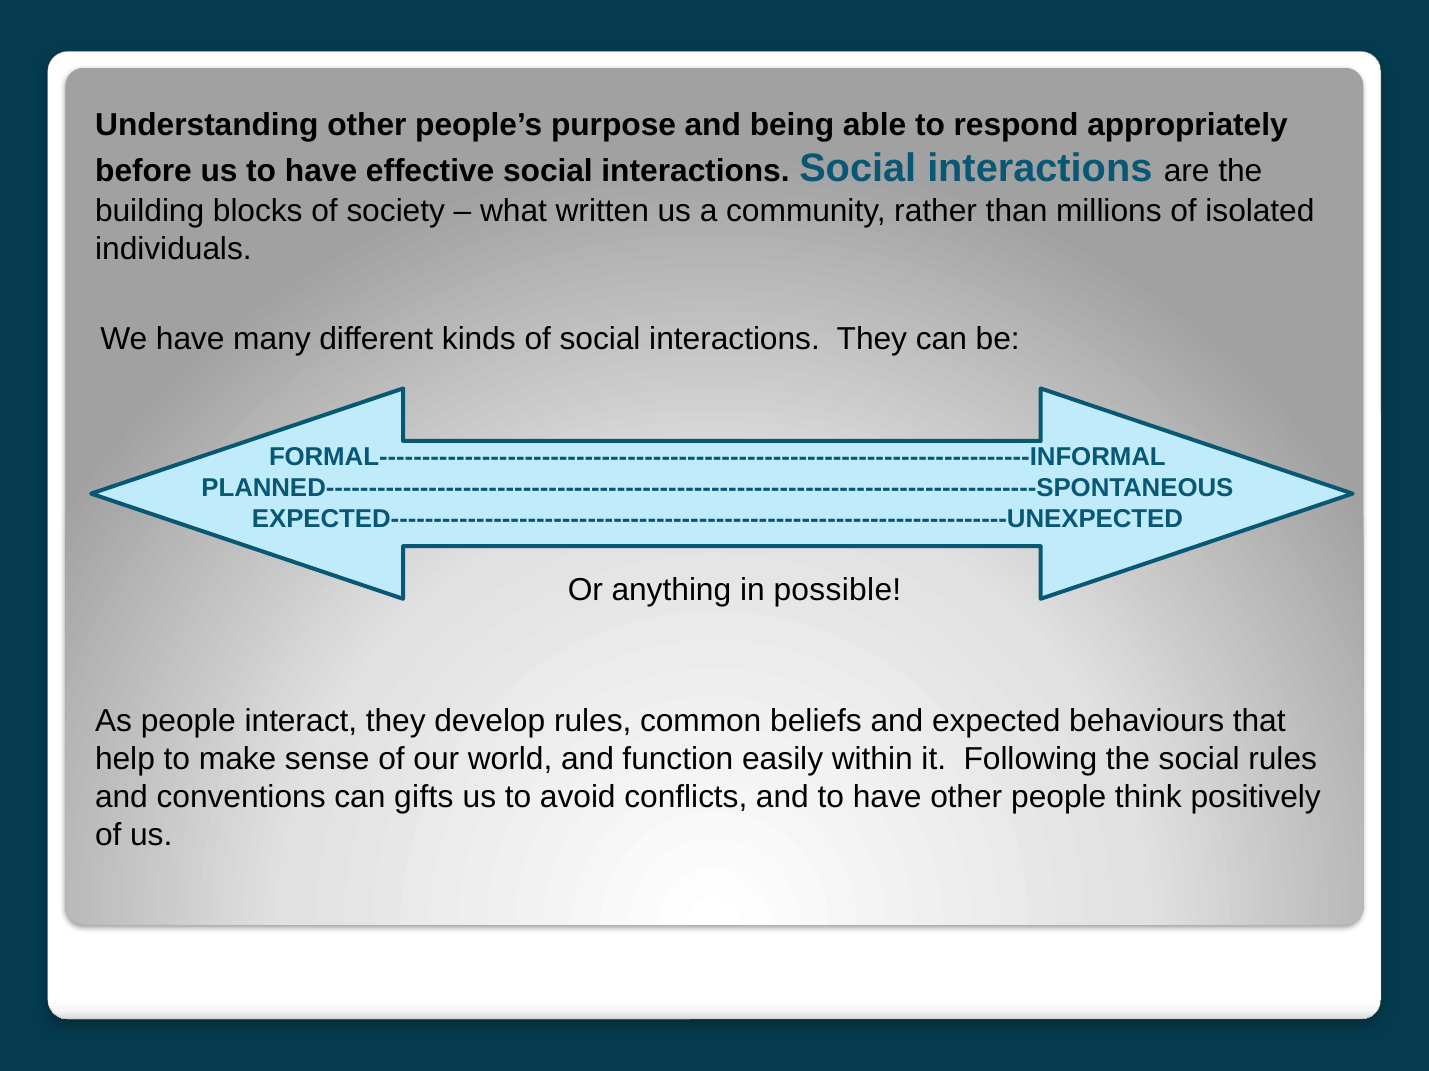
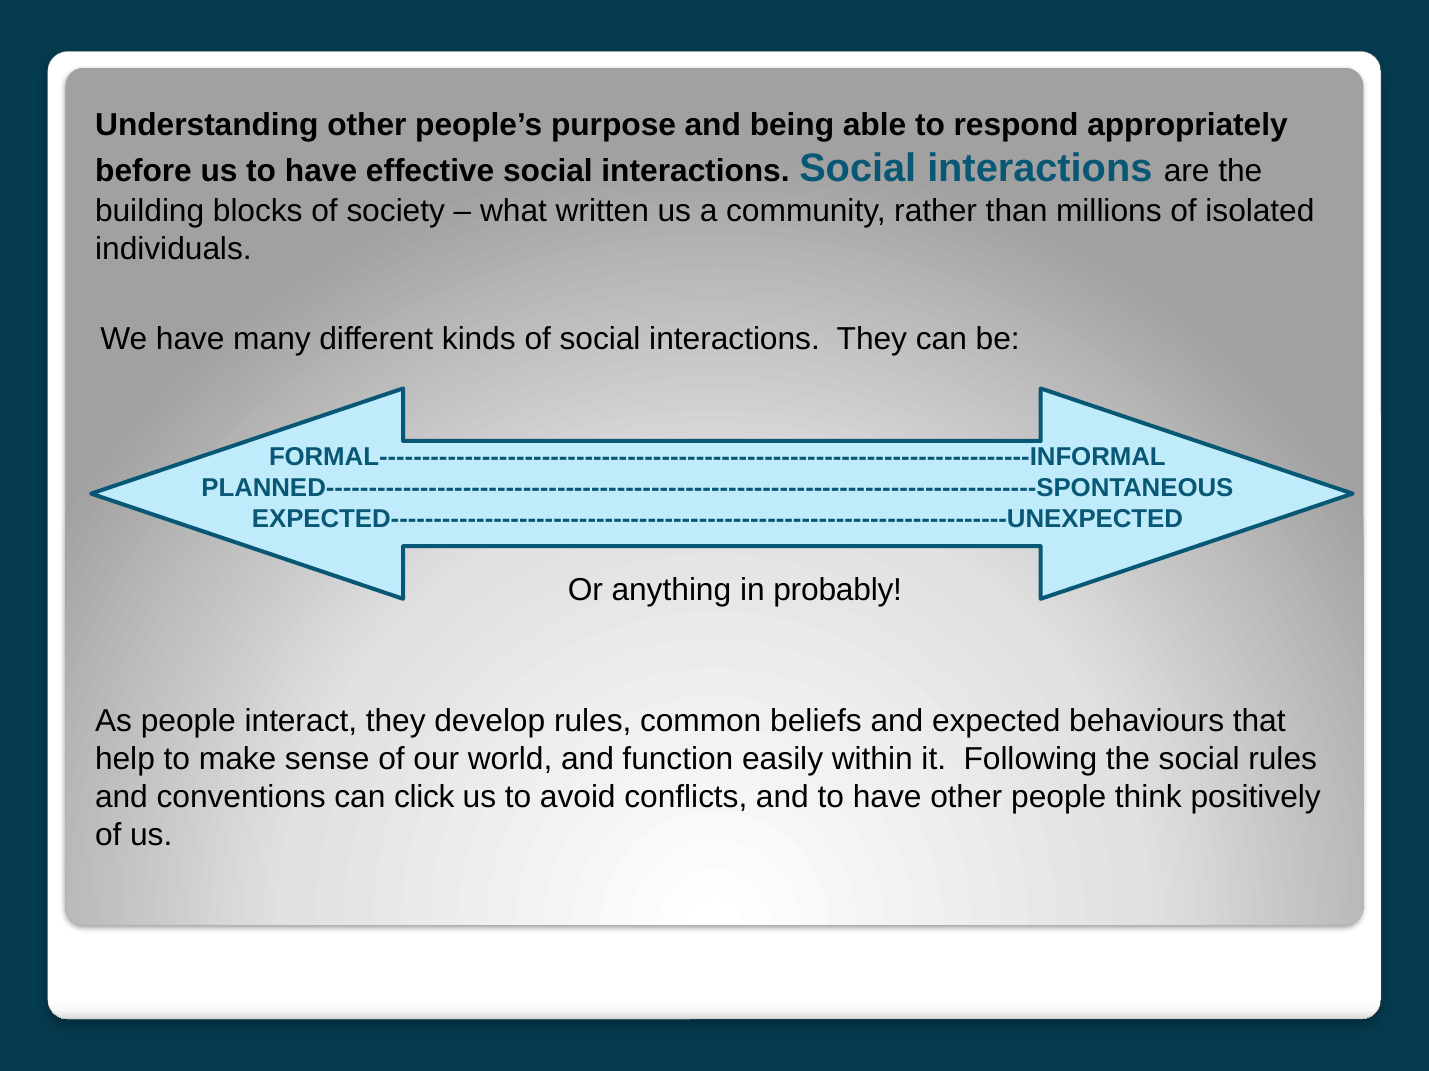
possible: possible -> probably
gifts: gifts -> click
